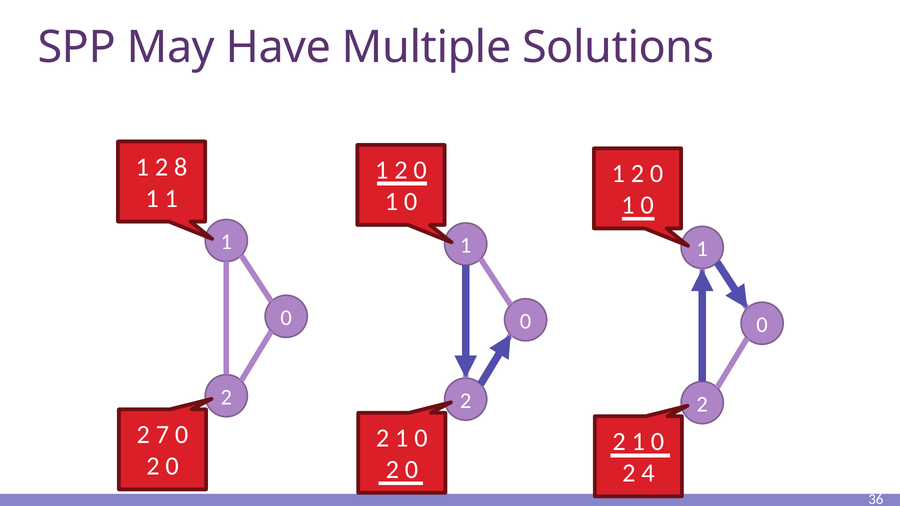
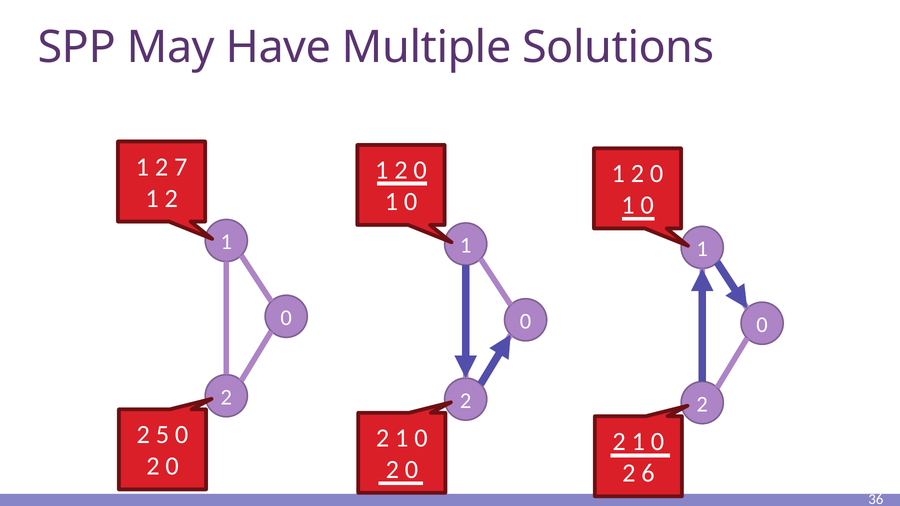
8: 8 -> 7
1 at (171, 198): 1 -> 2
7: 7 -> 5
4: 4 -> 6
